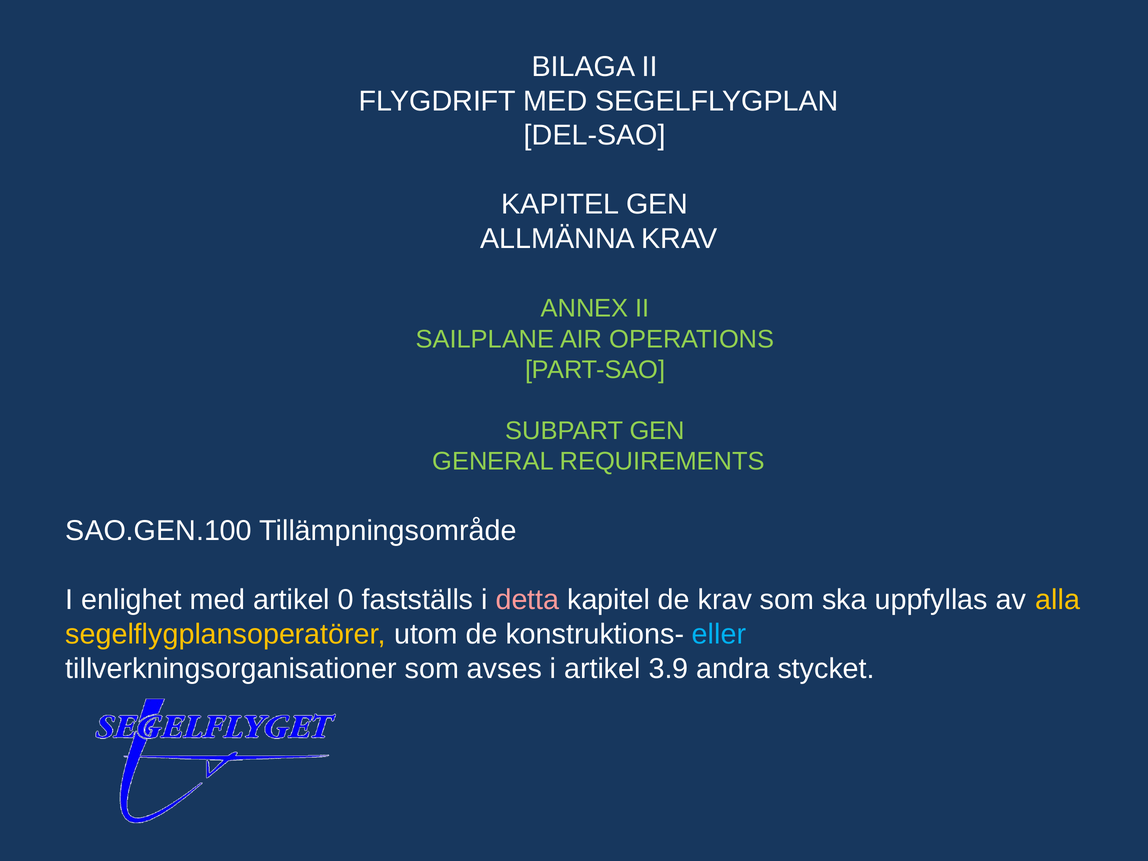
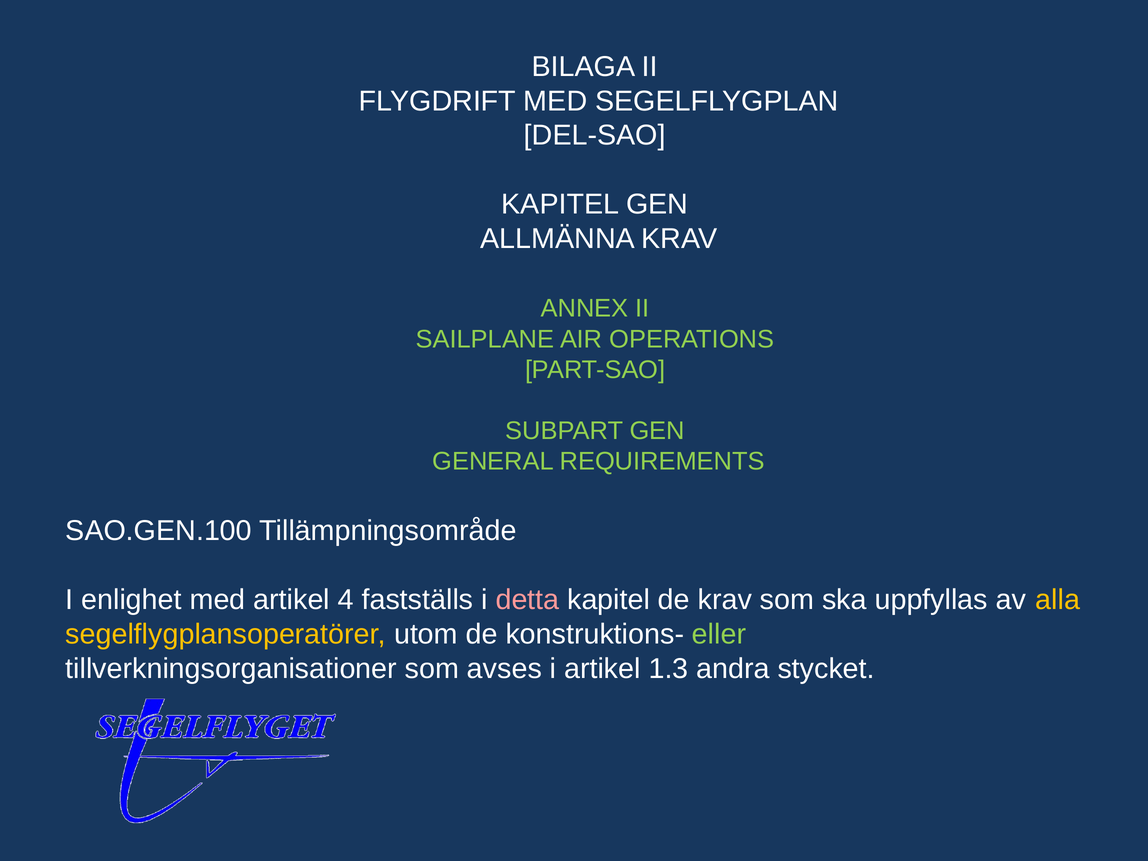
0: 0 -> 4
eller colour: light blue -> light green
3.9: 3.9 -> 1.3
